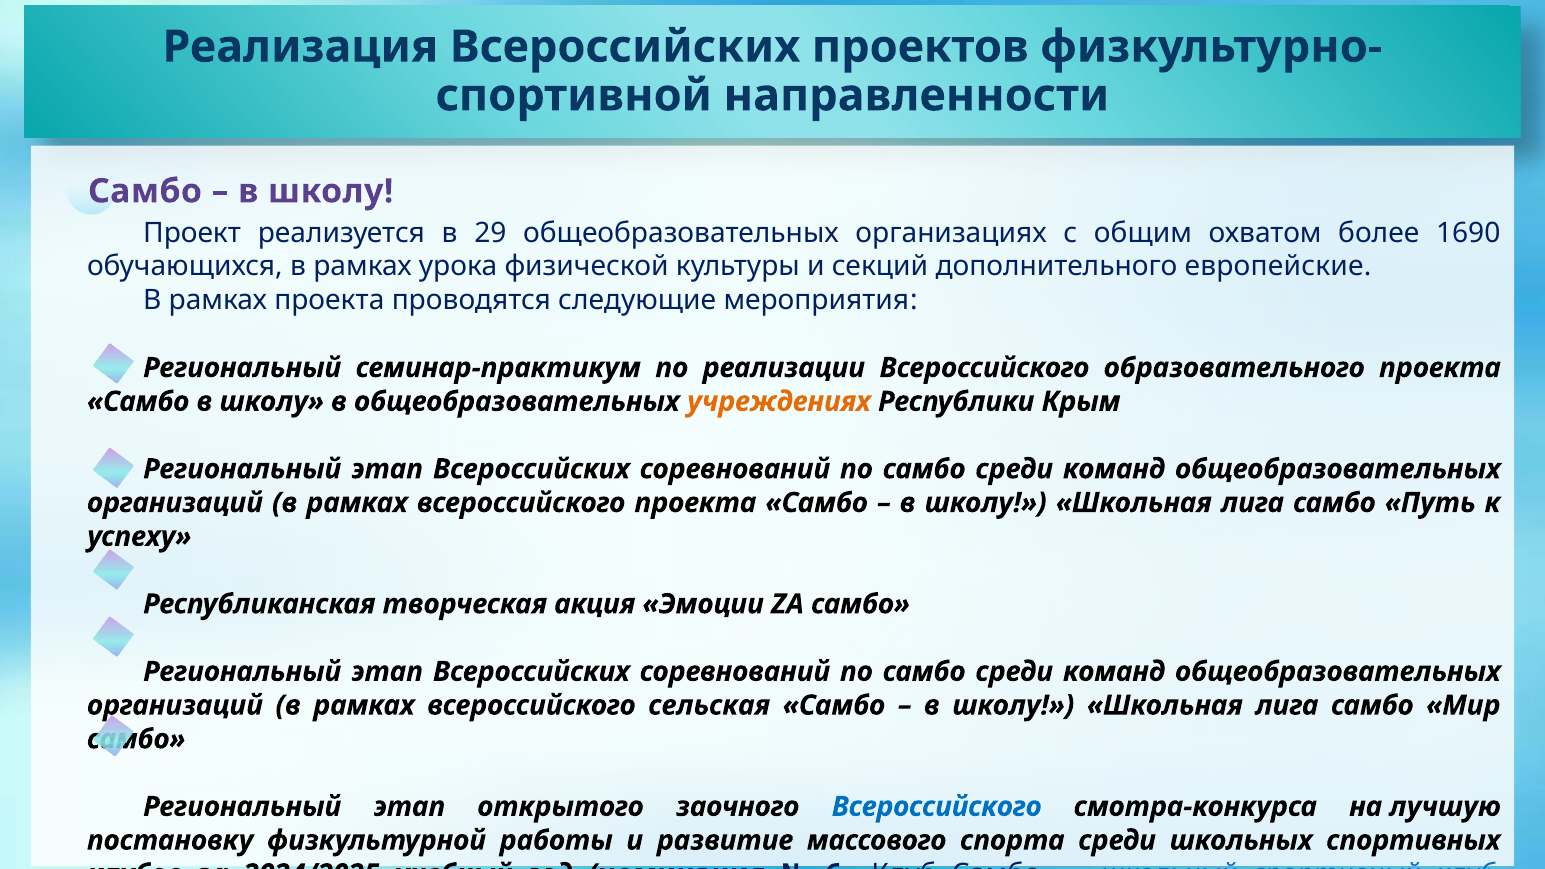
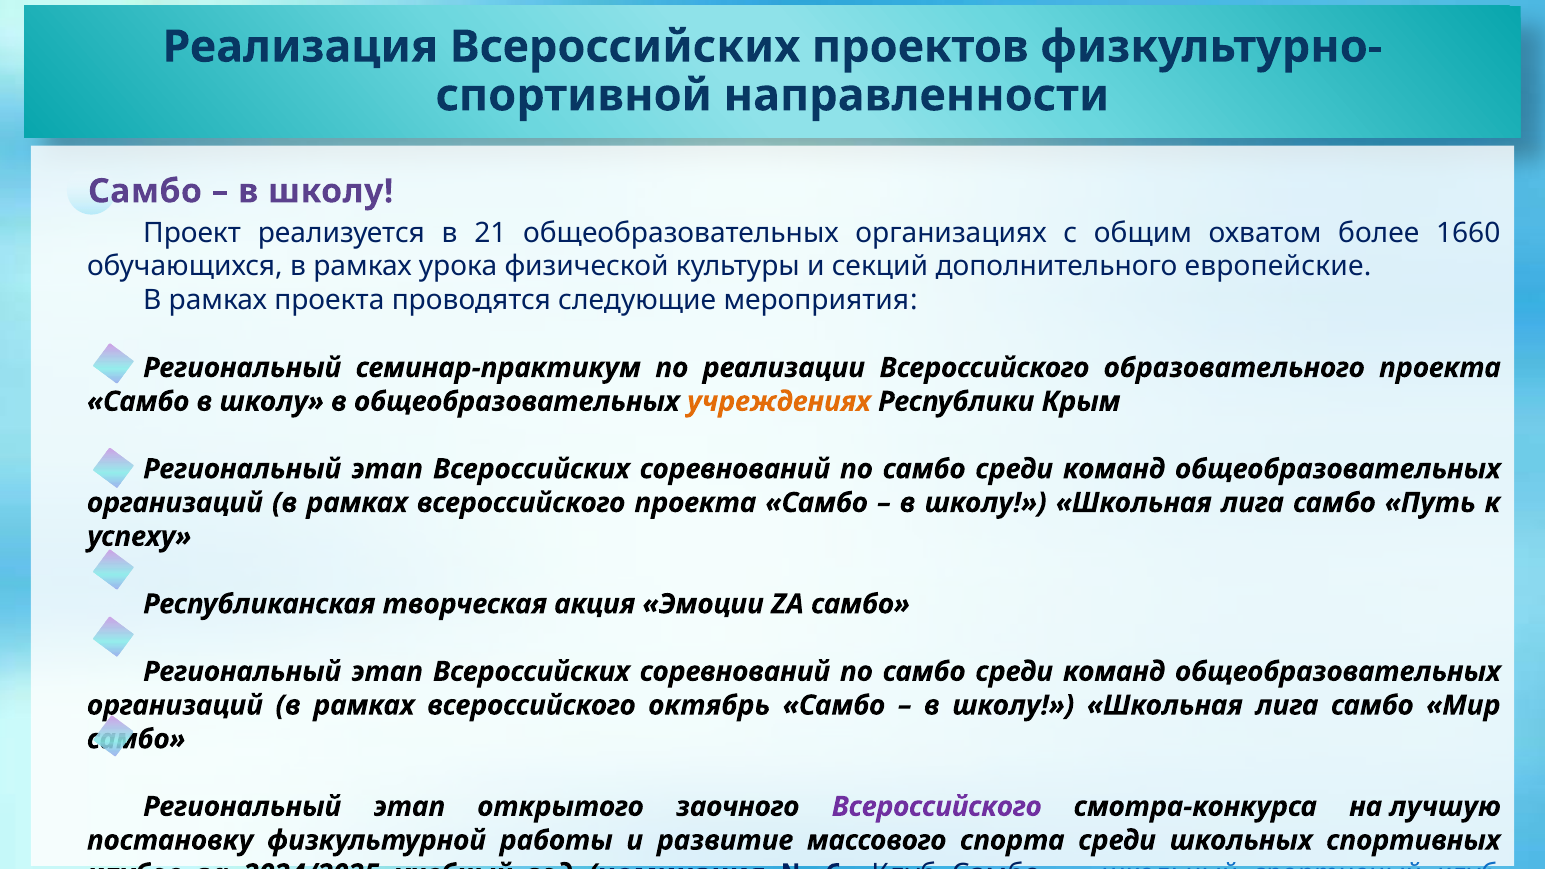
29: 29 -> 21
1690: 1690 -> 1660
сельская: сельская -> октябрь
Всероссийского at (937, 807) colour: blue -> purple
